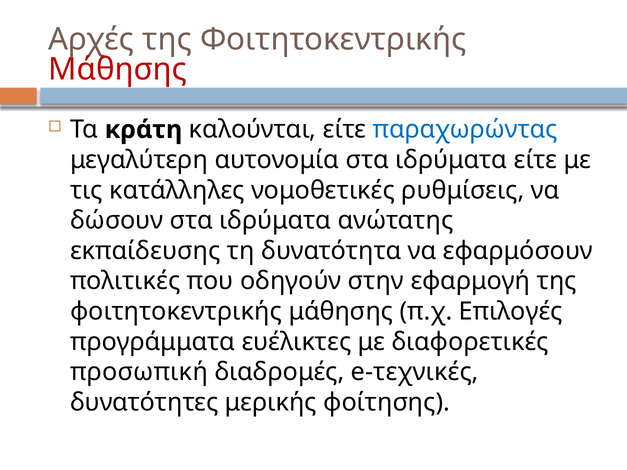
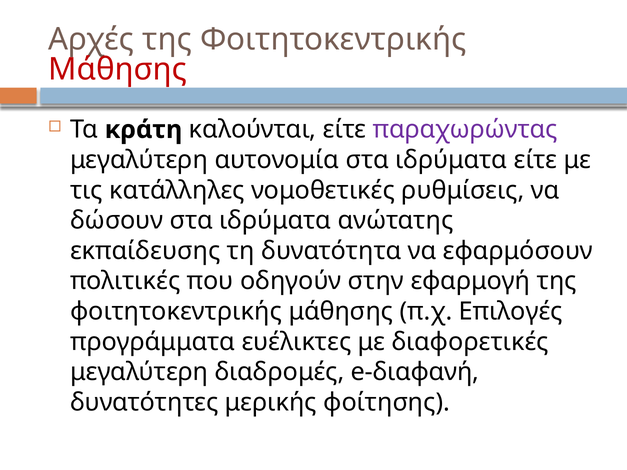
παραχωρώντας colour: blue -> purple
προσωπική at (139, 372): προσωπική -> μεγαλύτερη
e-τεχνικές: e-τεχνικές -> e-διαφανή
